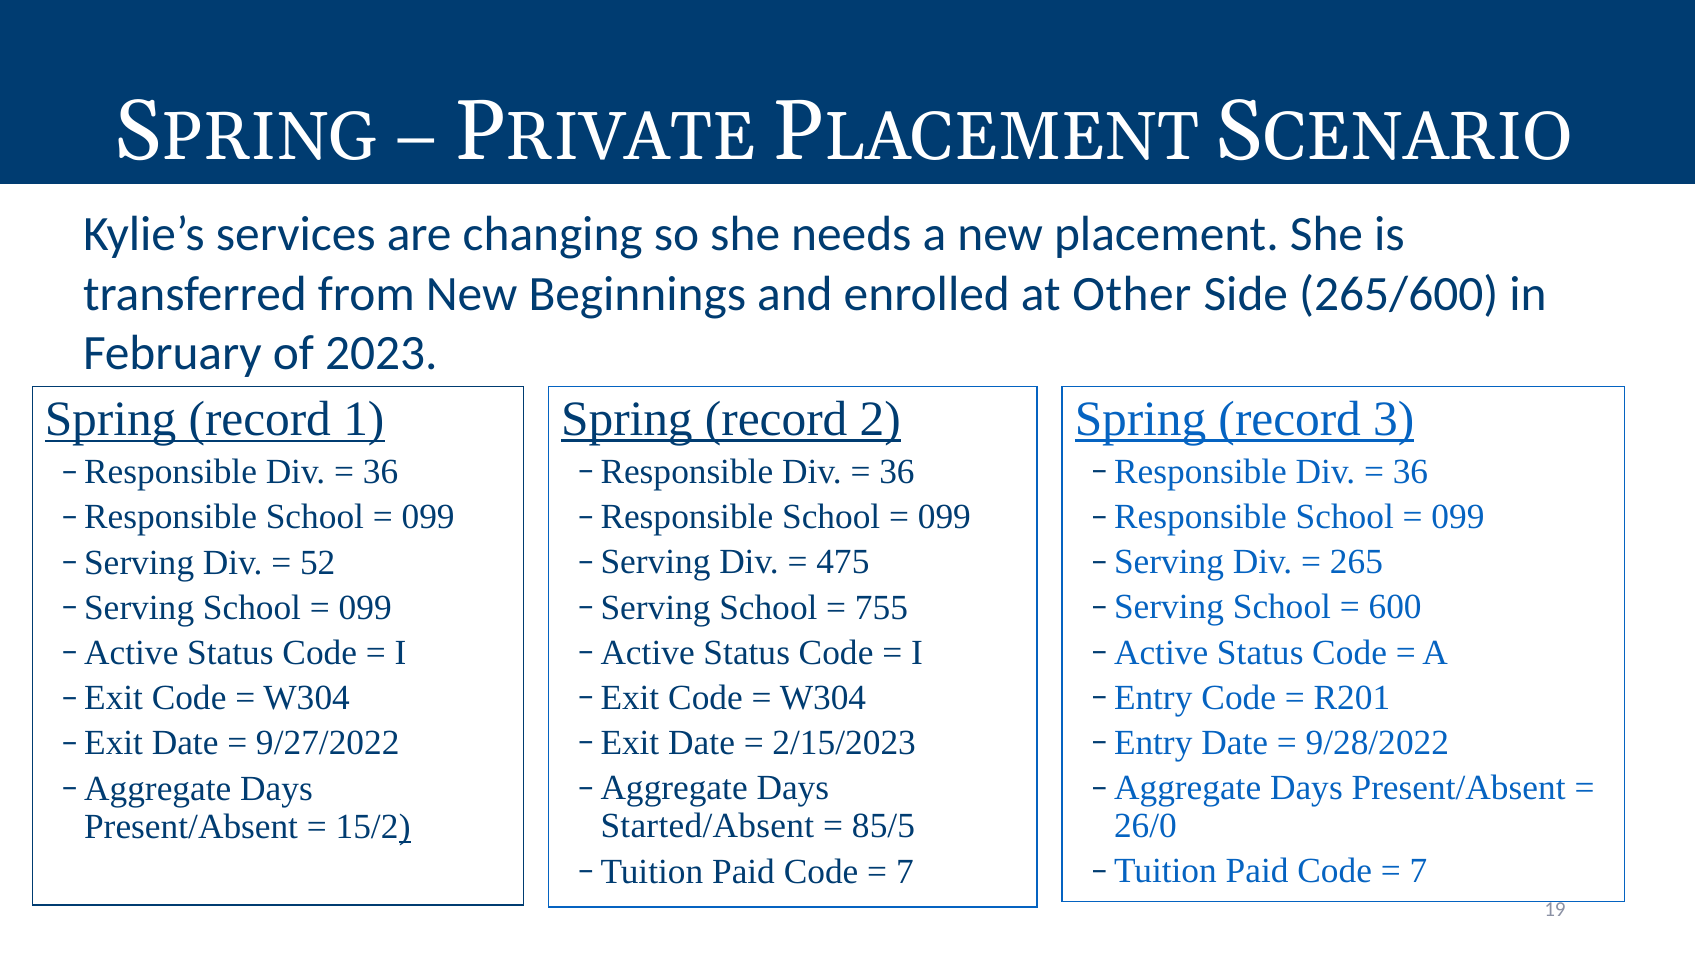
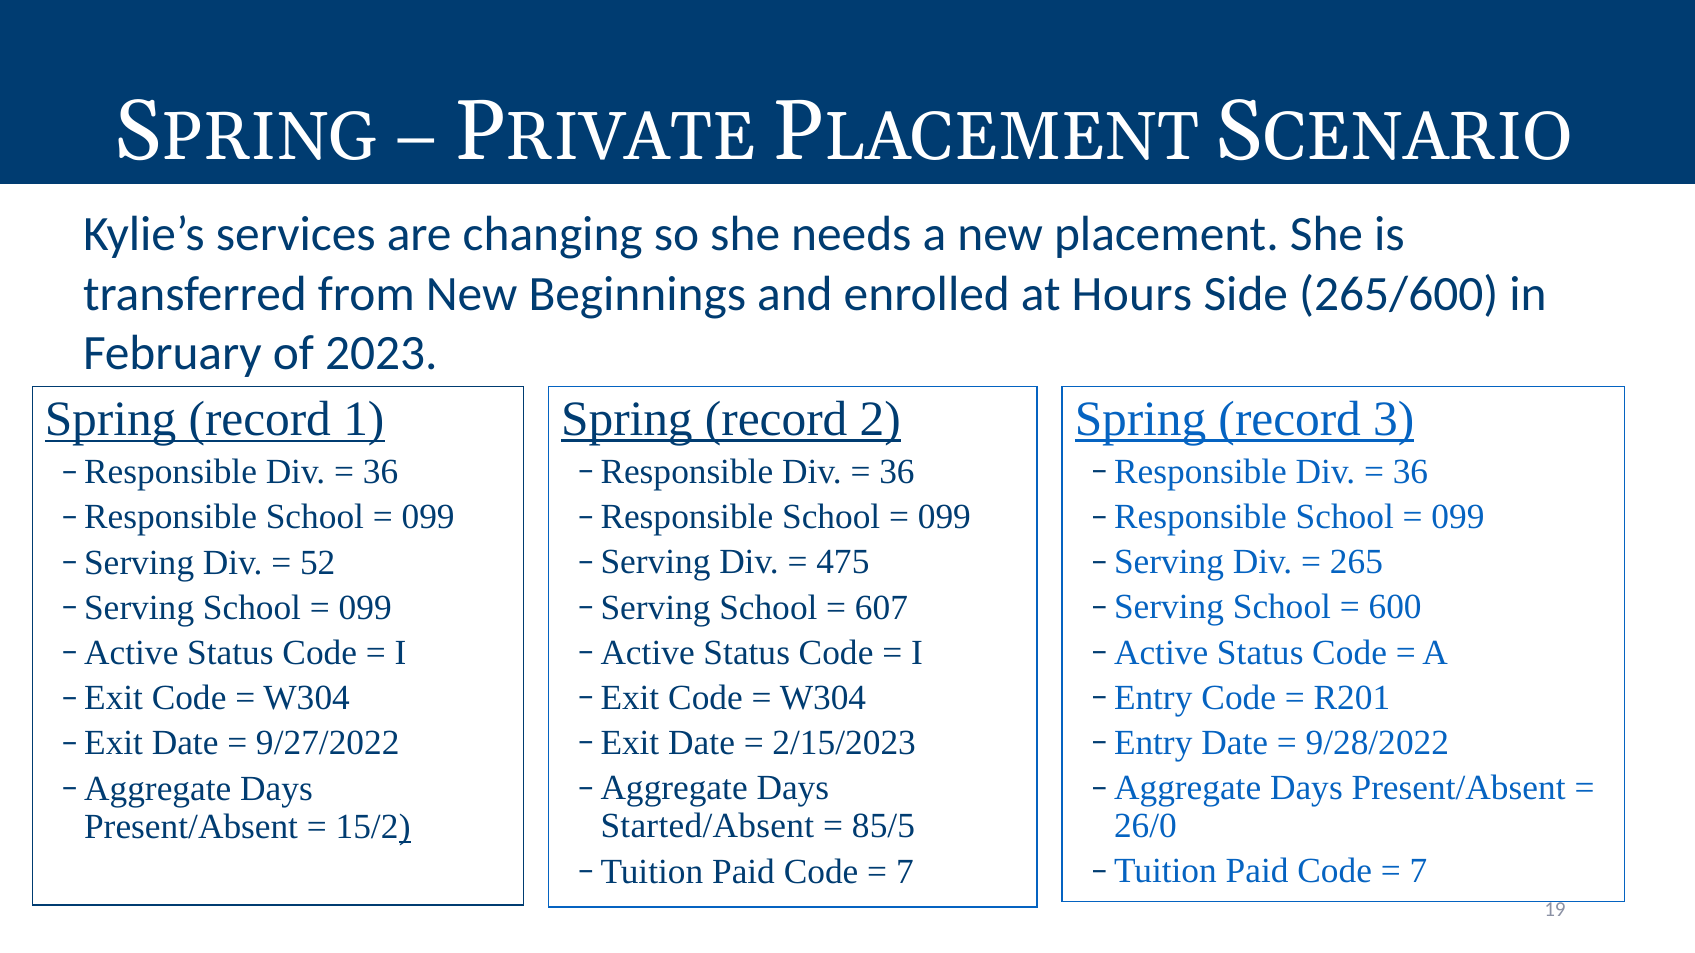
Other: Other -> Hours
755: 755 -> 607
